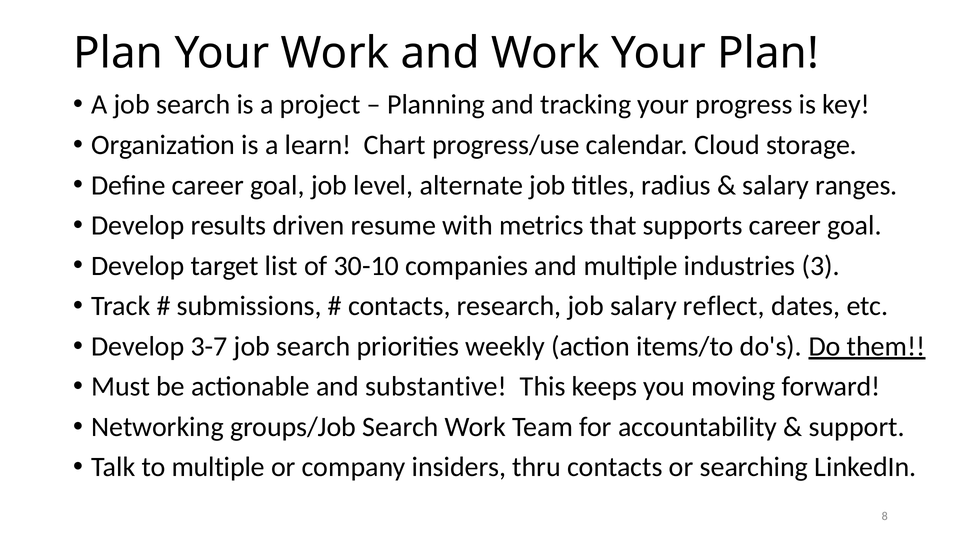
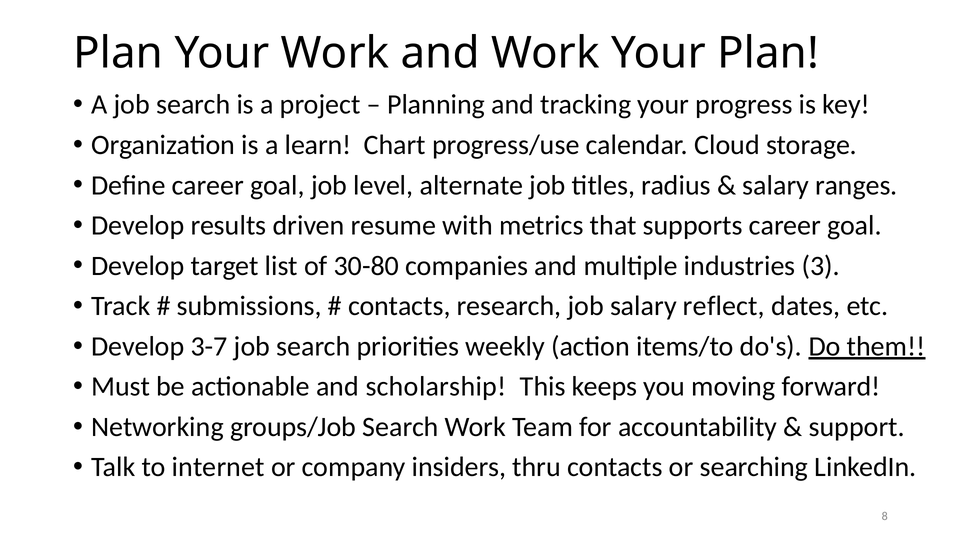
30-10: 30-10 -> 30-80
substantive: substantive -> scholarship
to multiple: multiple -> internet
